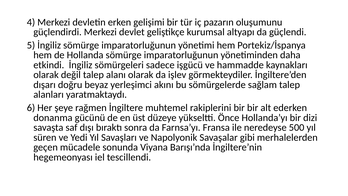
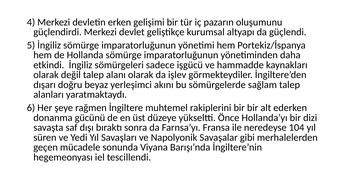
500: 500 -> 104
